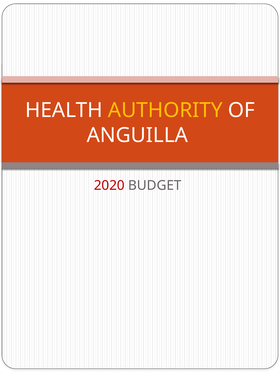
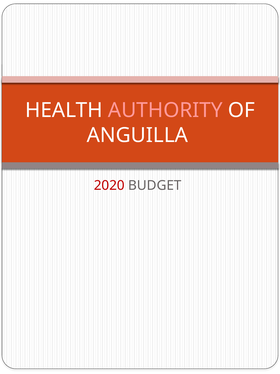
AUTHORITY colour: yellow -> pink
